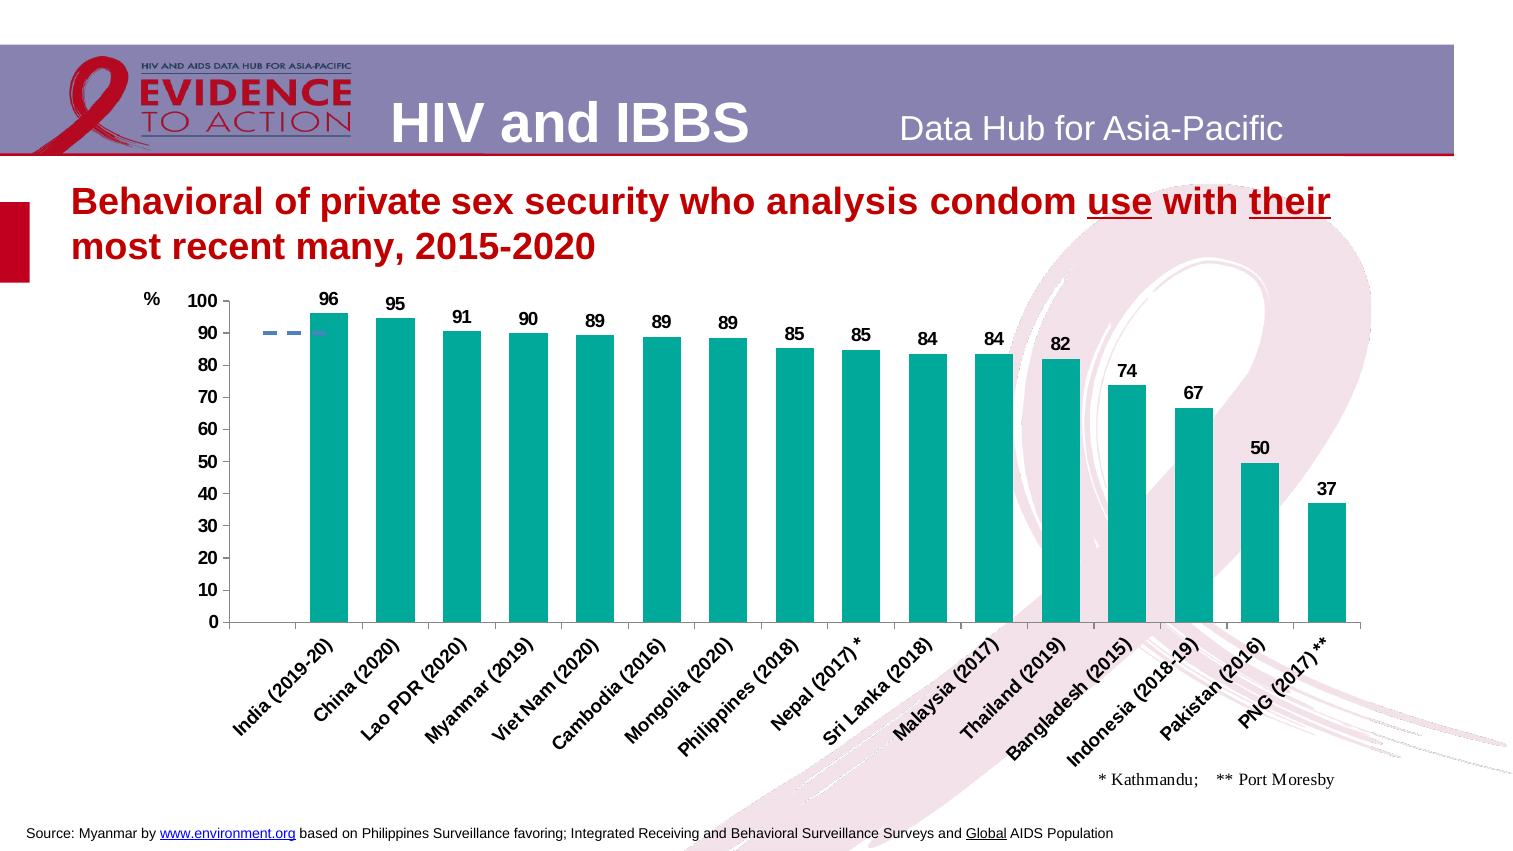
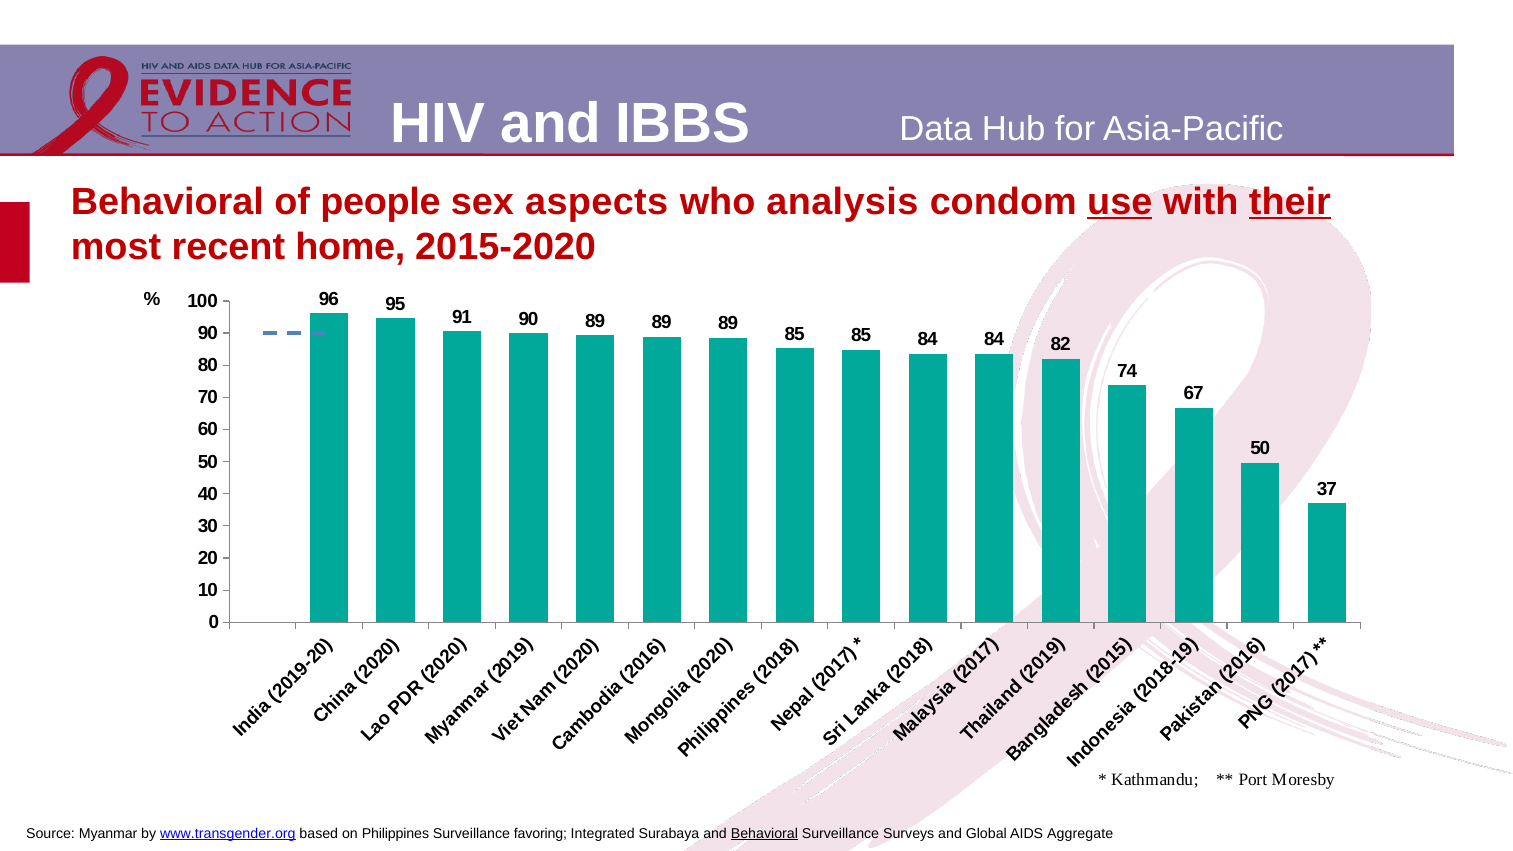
private: private -> people
security: security -> aspects
many: many -> home
www.environment.org: www.environment.org -> www.transgender.org
Receiving: Receiving -> Surabaya
Behavioral at (764, 834) underline: none -> present
Global underline: present -> none
Population: Population -> Aggregate
